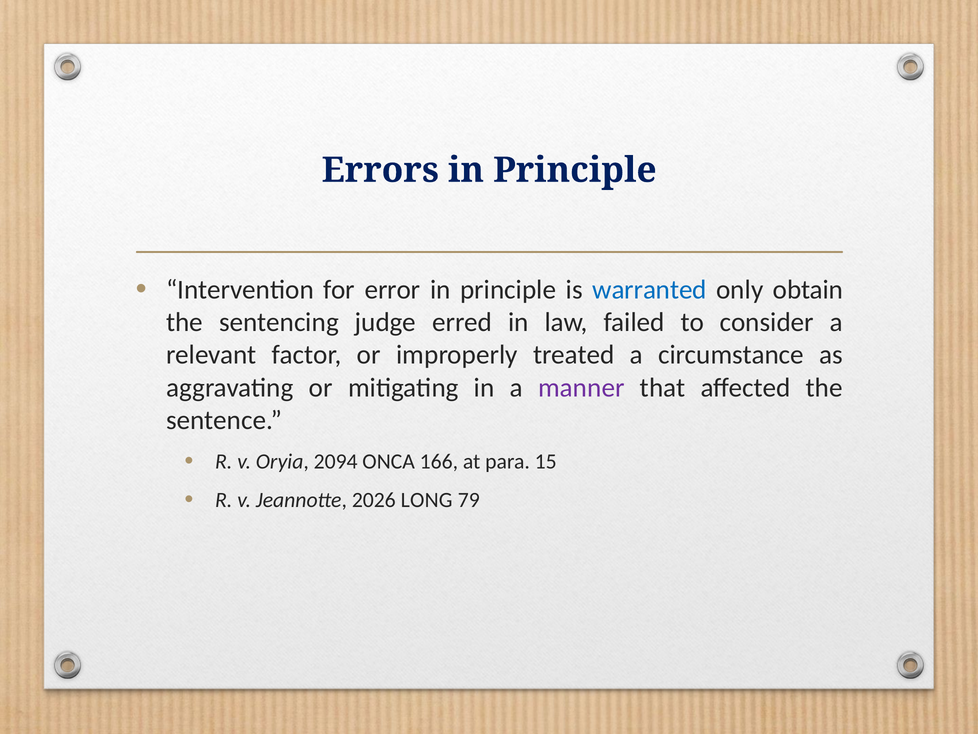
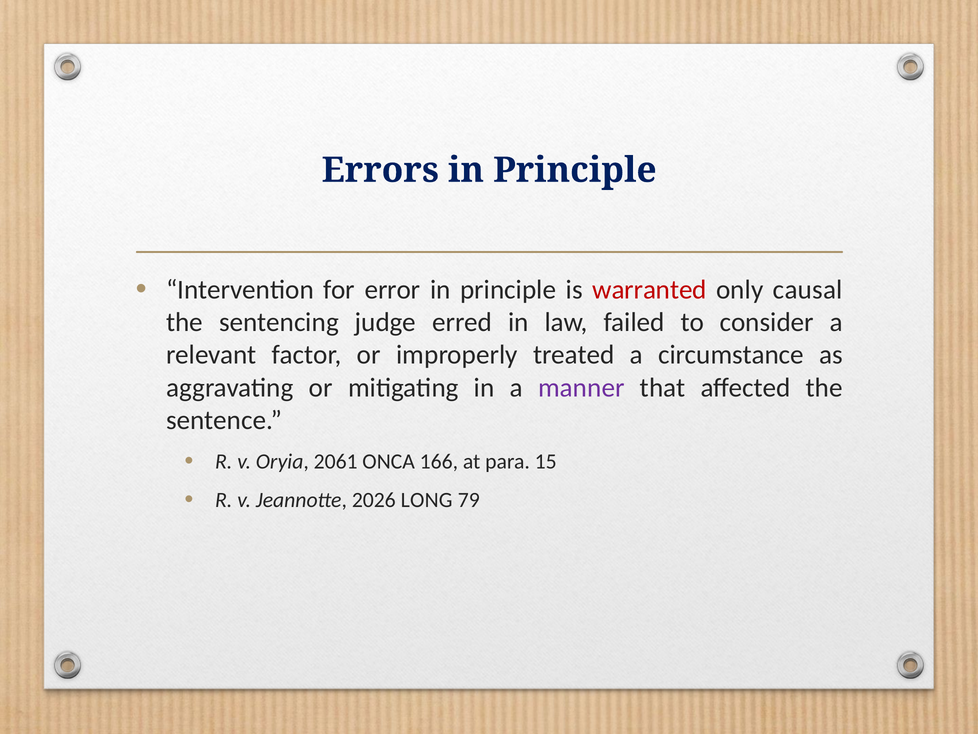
warranted colour: blue -> red
obtain: obtain -> causal
2094: 2094 -> 2061
